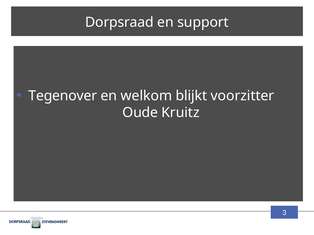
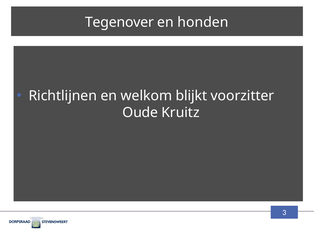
Dorpsraad: Dorpsraad -> Tegenover
support: support -> honden
Tegenover: Tegenover -> Richtlijnen
